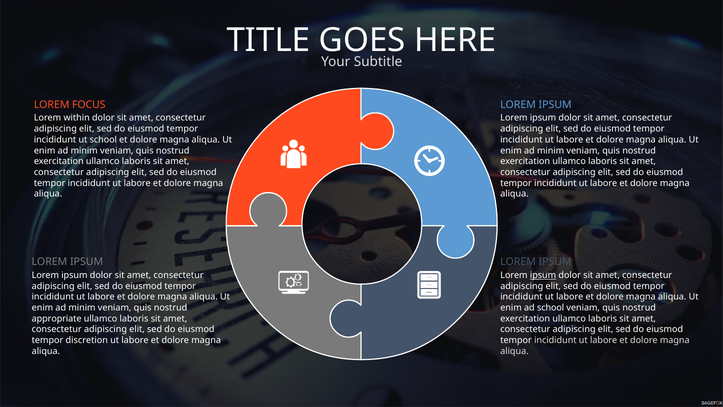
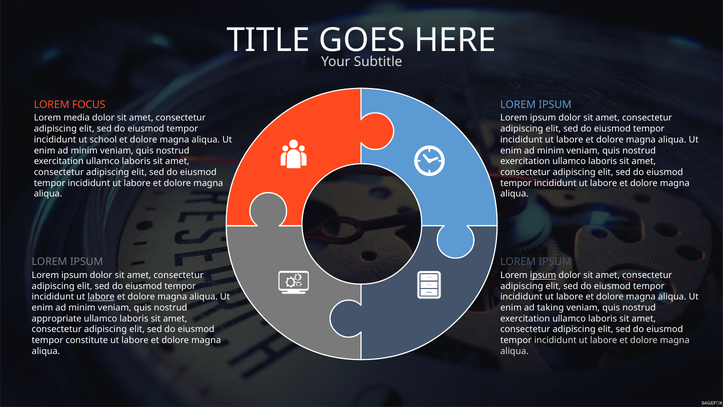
within: within -> media
labore at (101, 297) underline: none -> present
ad school: school -> taking
discretion: discretion -> constitute
